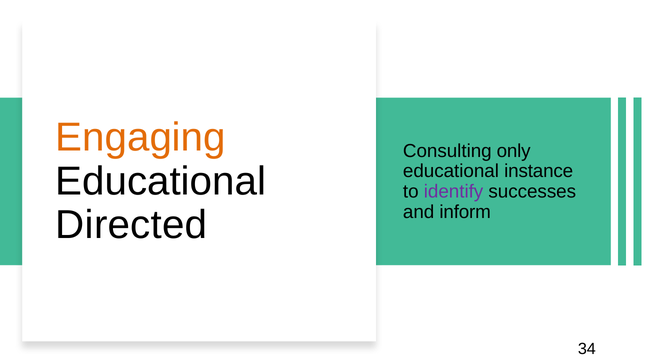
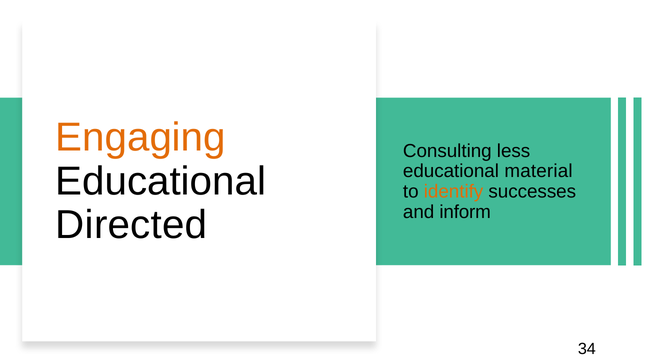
only: only -> less
instance: instance -> material
identify colour: purple -> orange
